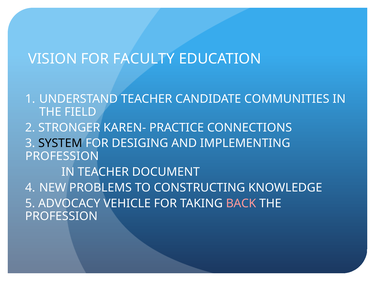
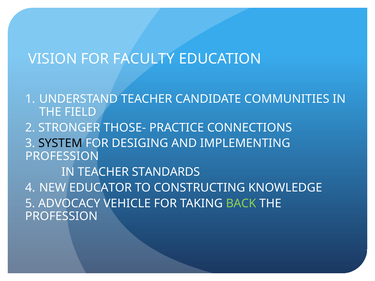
KAREN-: KAREN- -> THOSE-
DOCUMENT: DOCUMENT -> STANDARDS
PROBLEMS: PROBLEMS -> EDUCATOR
BACK colour: pink -> light green
